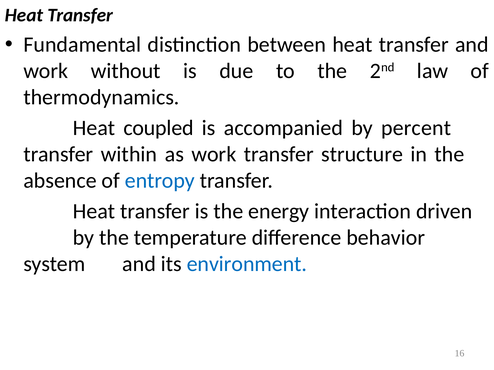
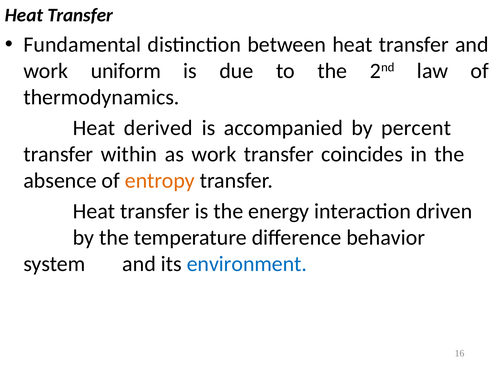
without: without -> uniform
coupled: coupled -> derived
structure: structure -> coincides
entropy colour: blue -> orange
